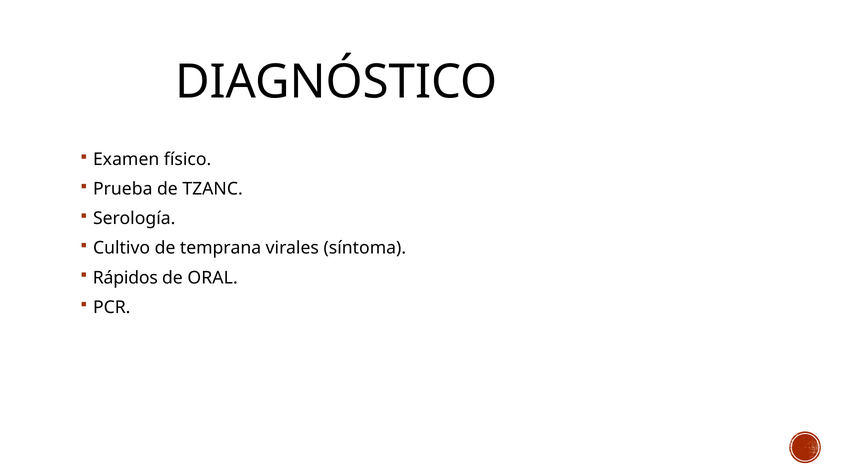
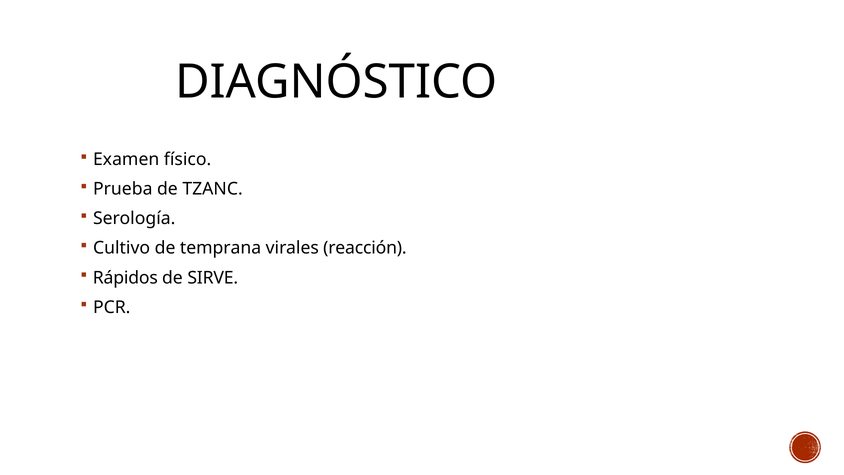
síntoma: síntoma -> reacción
ORAL: ORAL -> SIRVE
